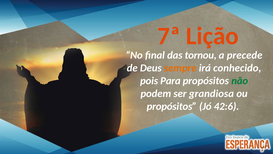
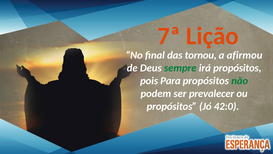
precede: precede -> afirmou
sempre colour: orange -> green
irá conhecido: conhecido -> propósitos
grandiosa: grandiosa -> prevalecer
42:6: 42:6 -> 42:0
